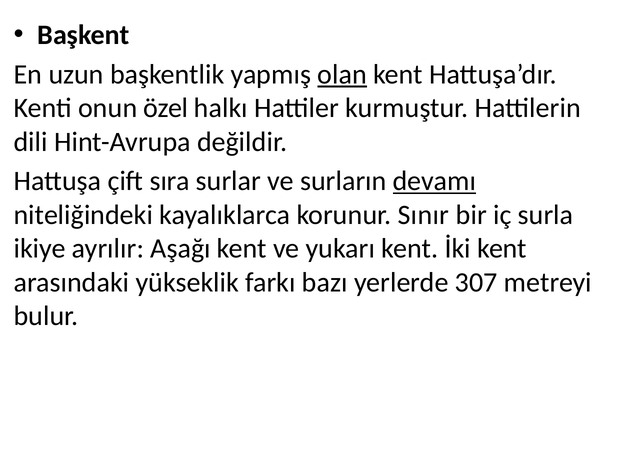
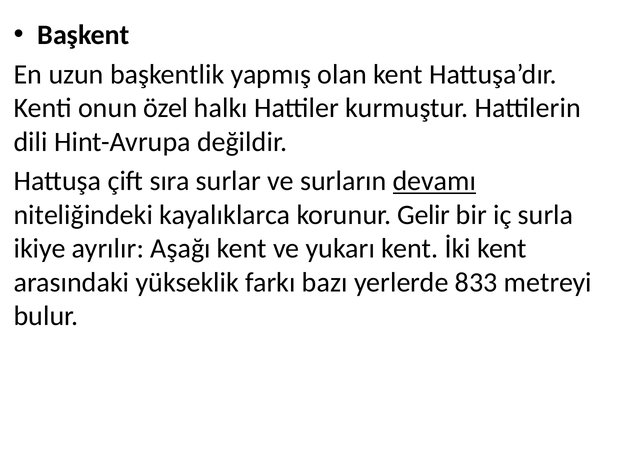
olan underline: present -> none
Sınır: Sınır -> Gelir
307: 307 -> 833
